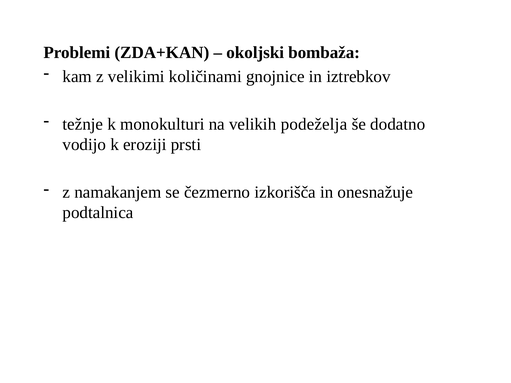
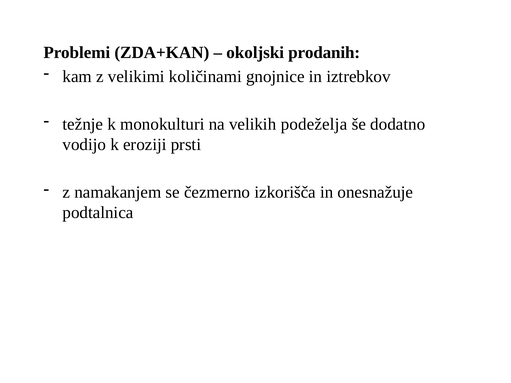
bombaža: bombaža -> prodanih
